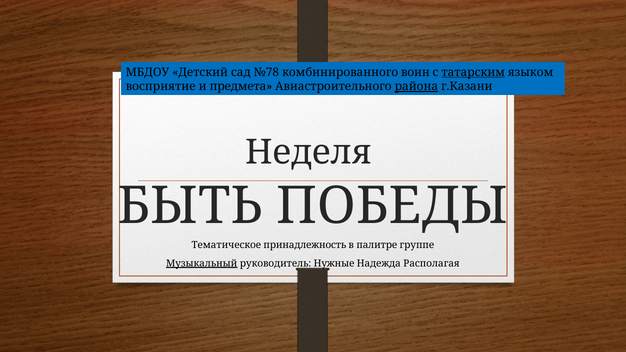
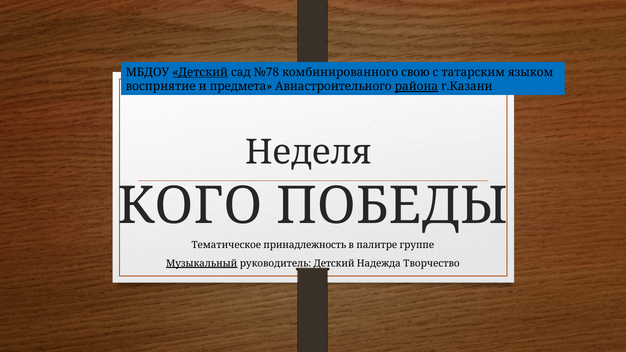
Детский at (200, 72) underline: none -> present
воин: воин -> свою
татарским underline: present -> none
БЫТЬ: БЫТЬ -> КОГО
руководитель Нужные: Нужные -> Детский
Располагая: Располагая -> Творчество
